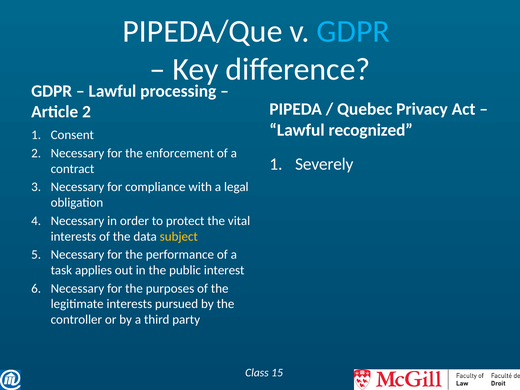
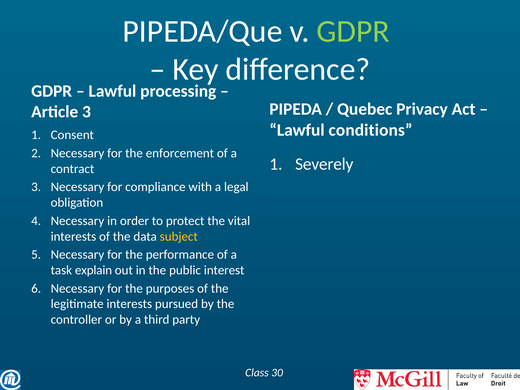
GDPR at (353, 31) colour: light blue -> light green
Article 2: 2 -> 3
recognized: recognized -> conditions
applies: applies -> explain
15: 15 -> 30
